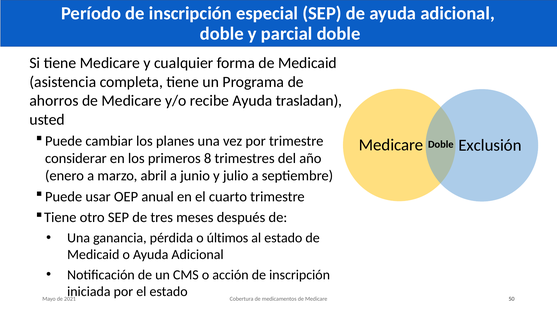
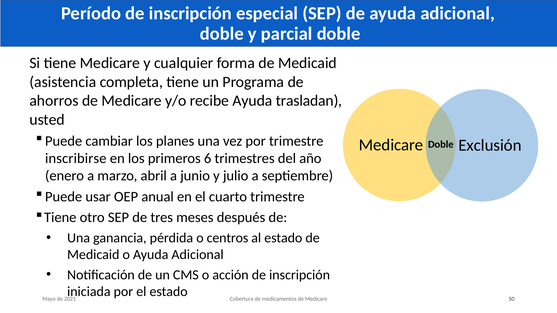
considerar: considerar -> inscribirse
8: 8 -> 6
últimos: últimos -> centros
